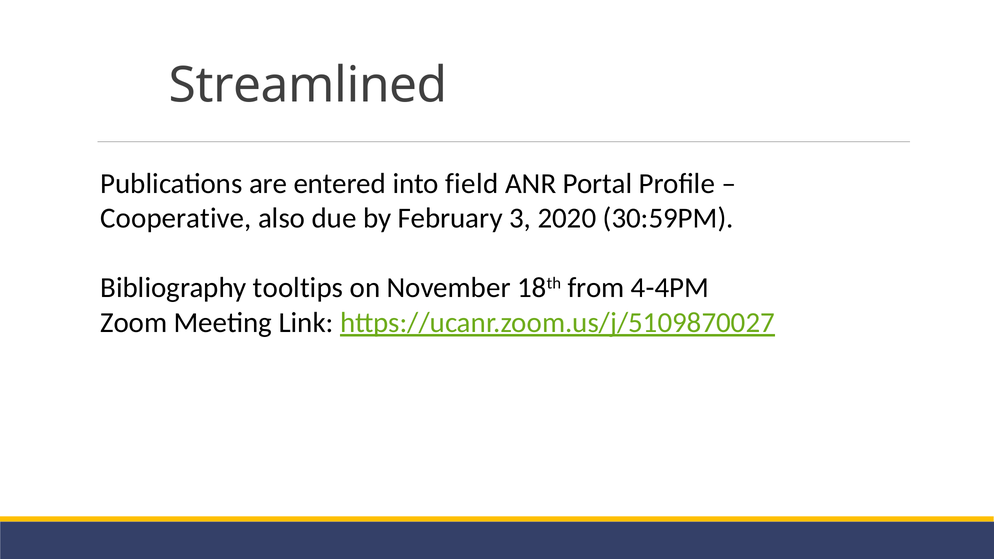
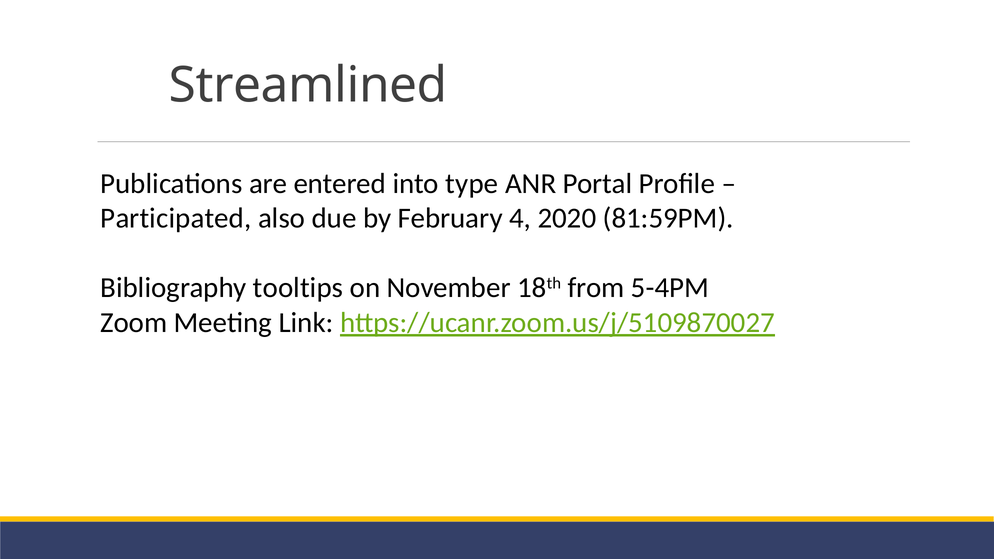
field: field -> type
Cooperative: Cooperative -> Participated
3: 3 -> 4
30:59PM: 30:59PM -> 81:59PM
4-4PM: 4-4PM -> 5-4PM
